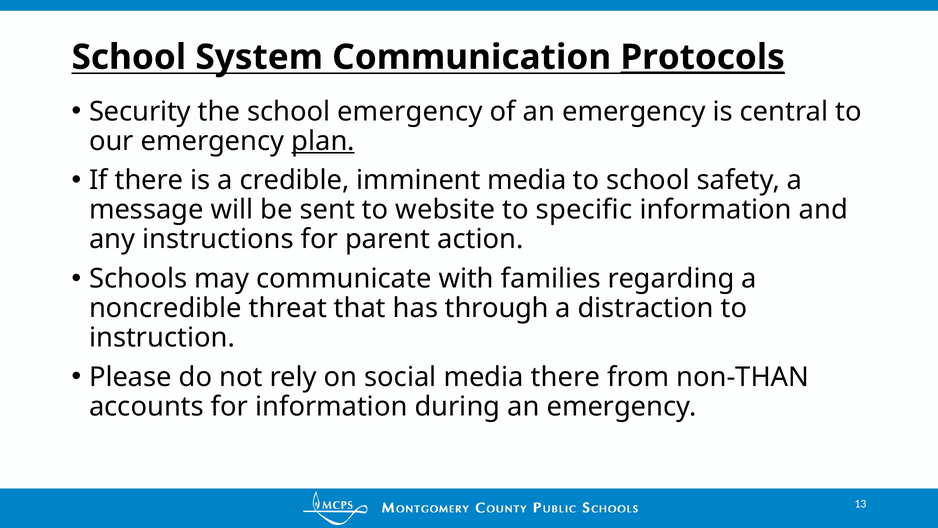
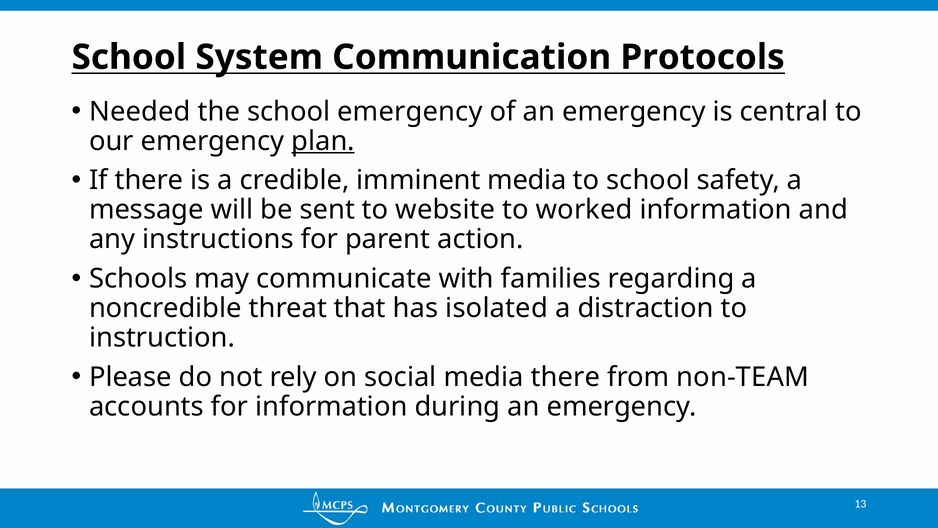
Protocols underline: present -> none
Security: Security -> Needed
specific: specific -> worked
through: through -> isolated
non-THAN: non-THAN -> non-TEAM
